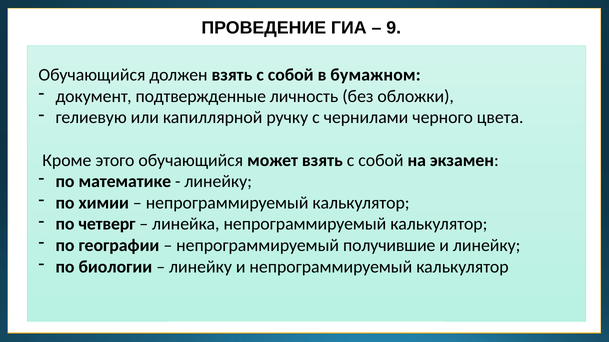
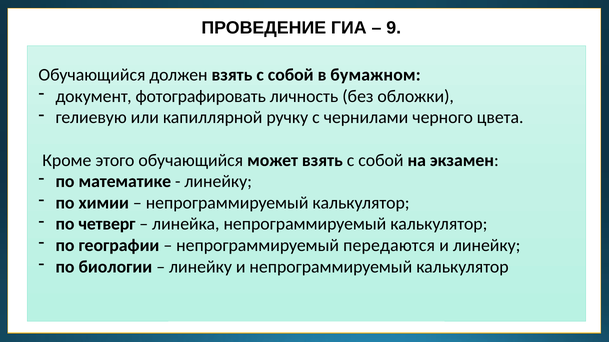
подтвержденные: подтвержденные -> фотографировать
получившие: получившие -> передаются
